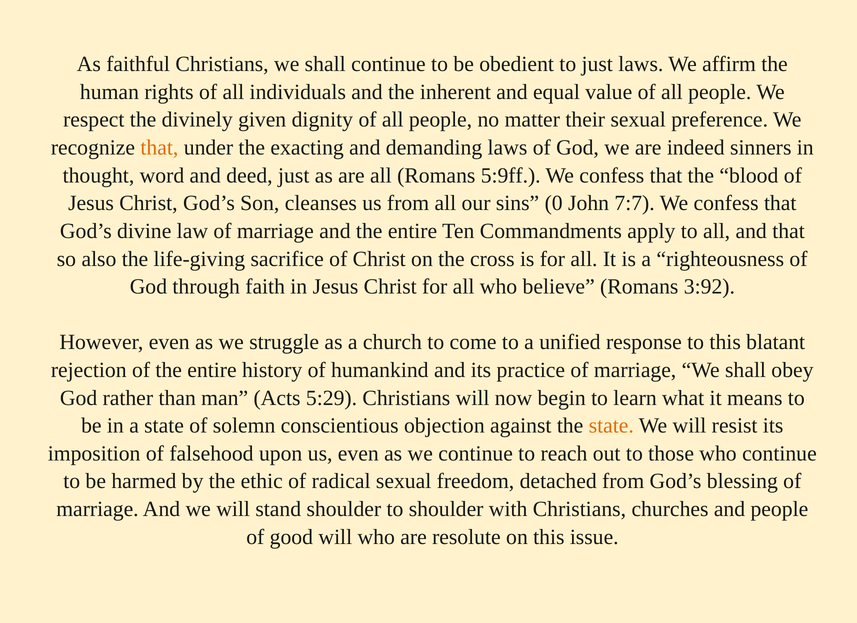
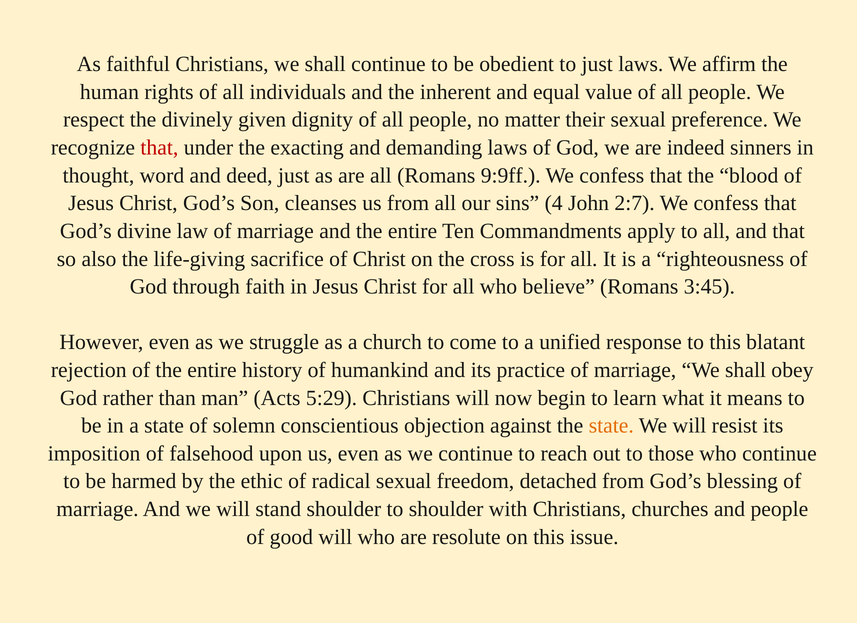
that at (159, 148) colour: orange -> red
5:9ff: 5:9ff -> 9:9ff
0: 0 -> 4
7:7: 7:7 -> 2:7
3:92: 3:92 -> 3:45
